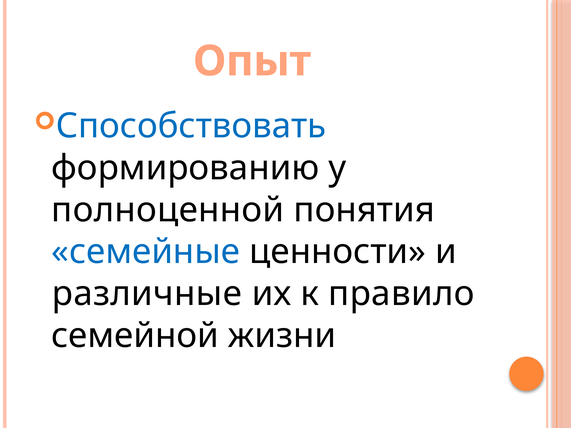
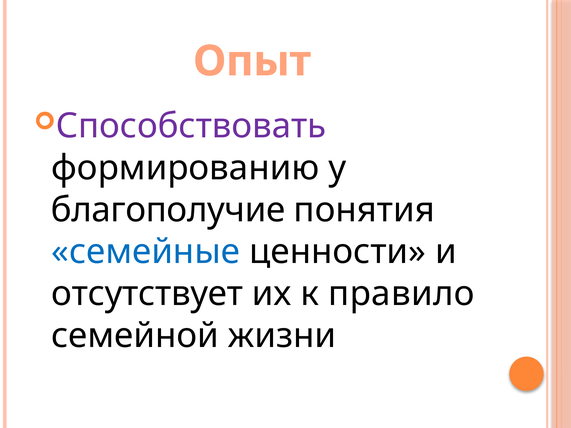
Способствовать colour: blue -> purple
полноценной: полноценной -> благополучие
различные: различные -> отсутствует
